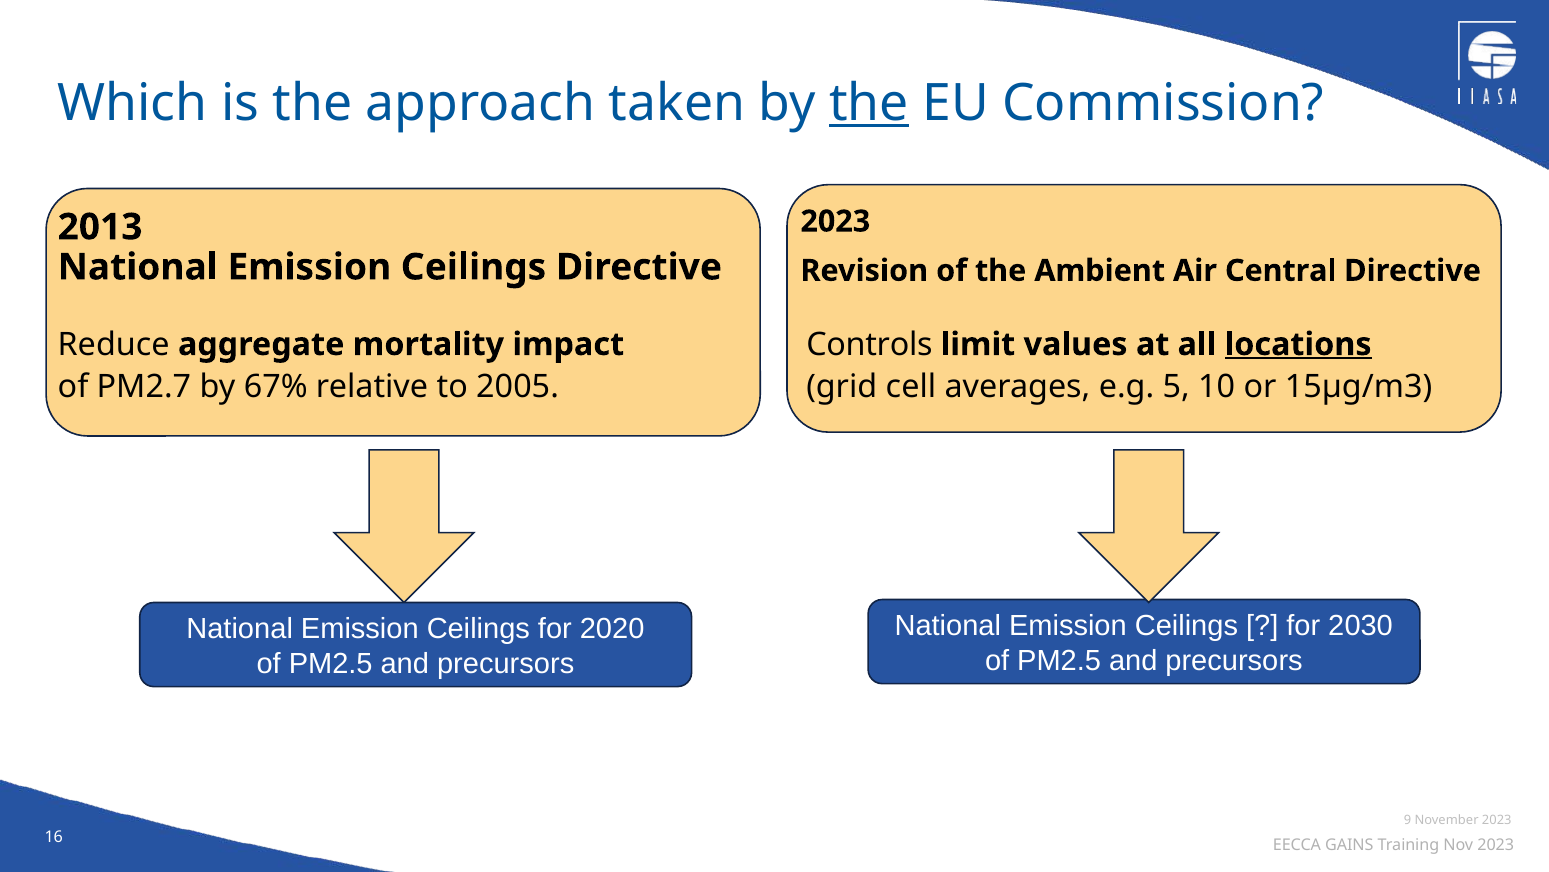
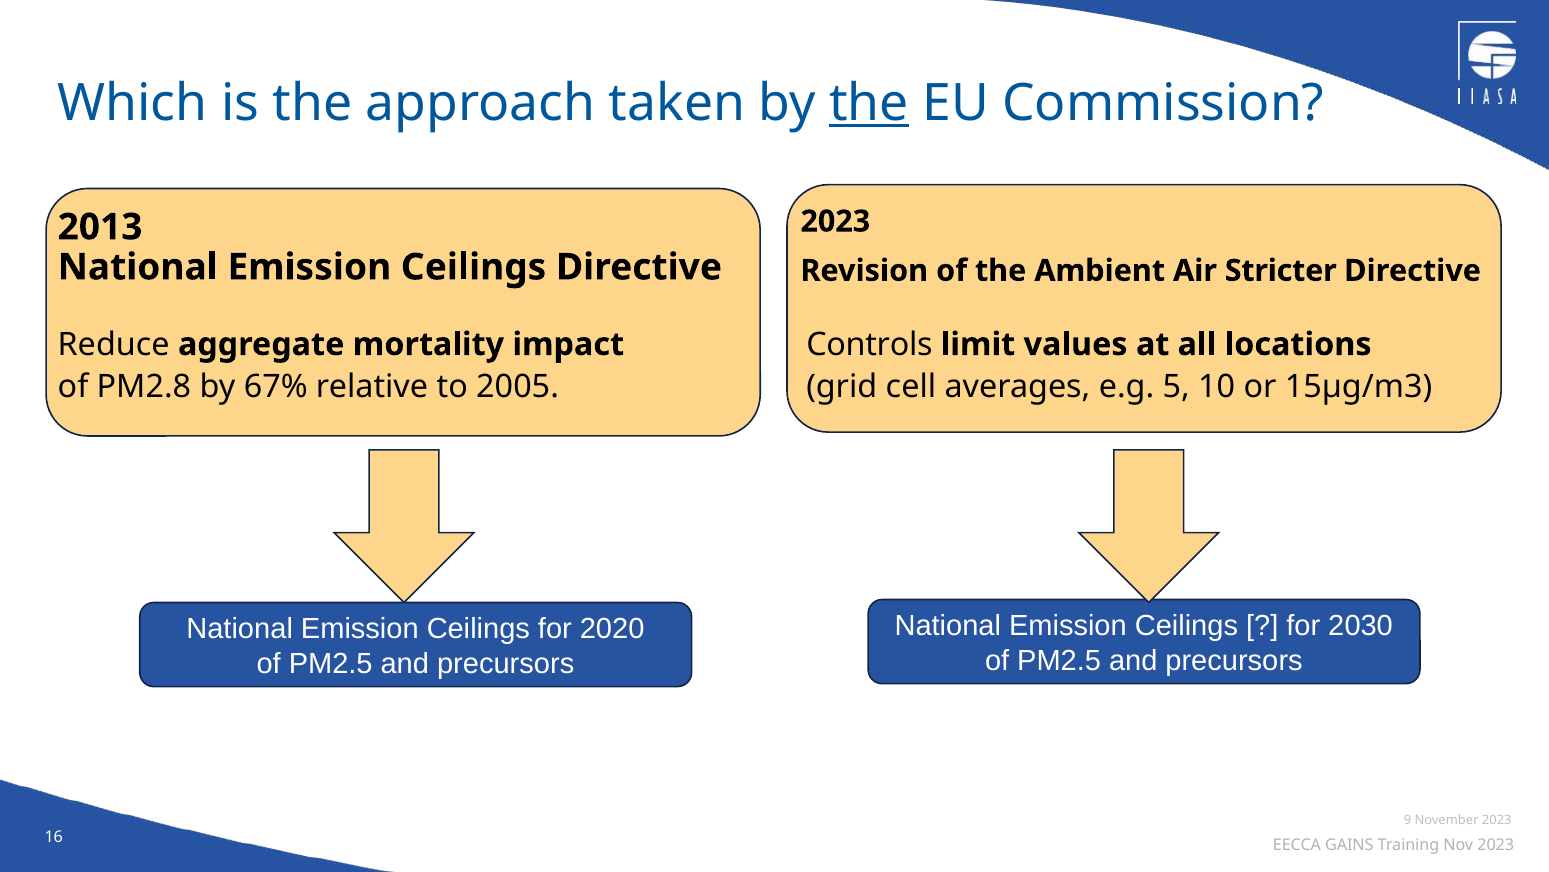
Central: Central -> Stricter
locations underline: present -> none
PM2.7: PM2.7 -> PM2.8
